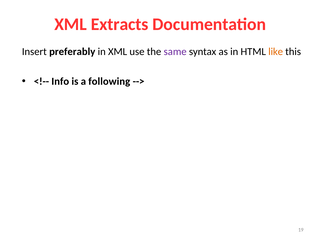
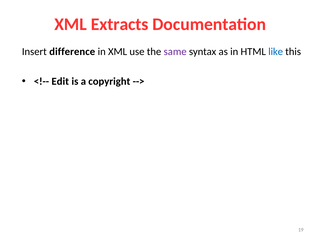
preferably: preferably -> difference
like colour: orange -> blue
Info: Info -> Edit
following: following -> copyright
